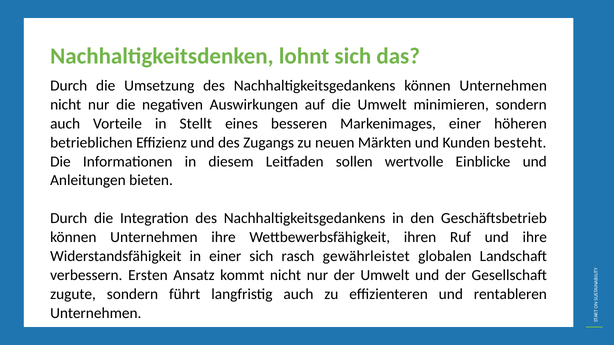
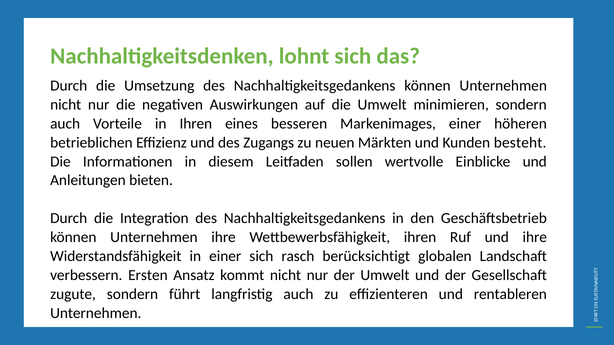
in Stellt: Stellt -> Ihren
gewährleistet: gewährleistet -> berücksichtigt
